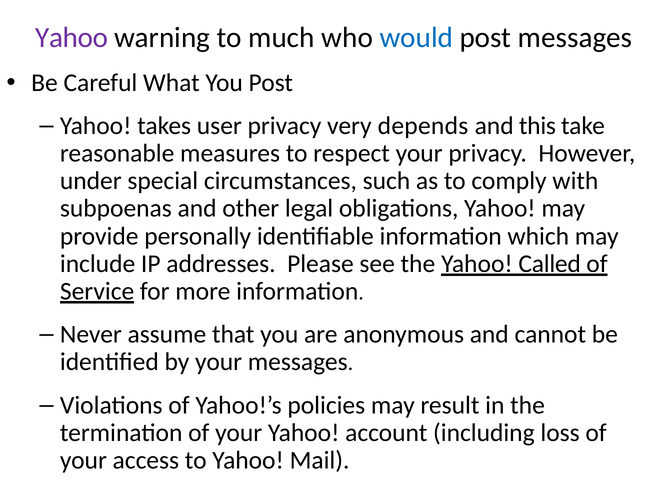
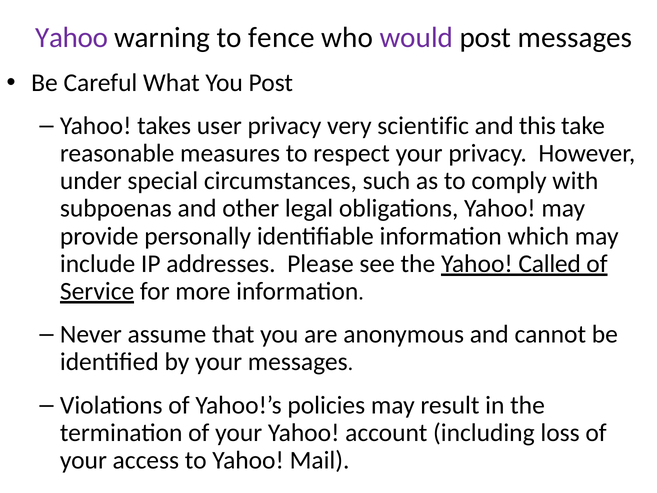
much: much -> fence
would colour: blue -> purple
depends: depends -> scientific
